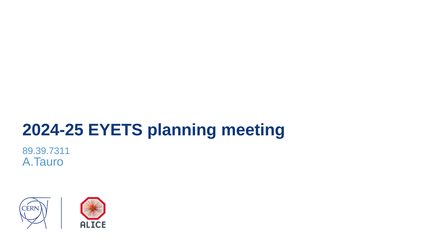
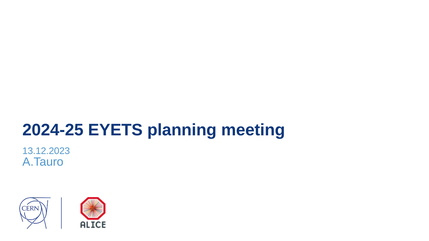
89.39.7311: 89.39.7311 -> 13.12.2023
